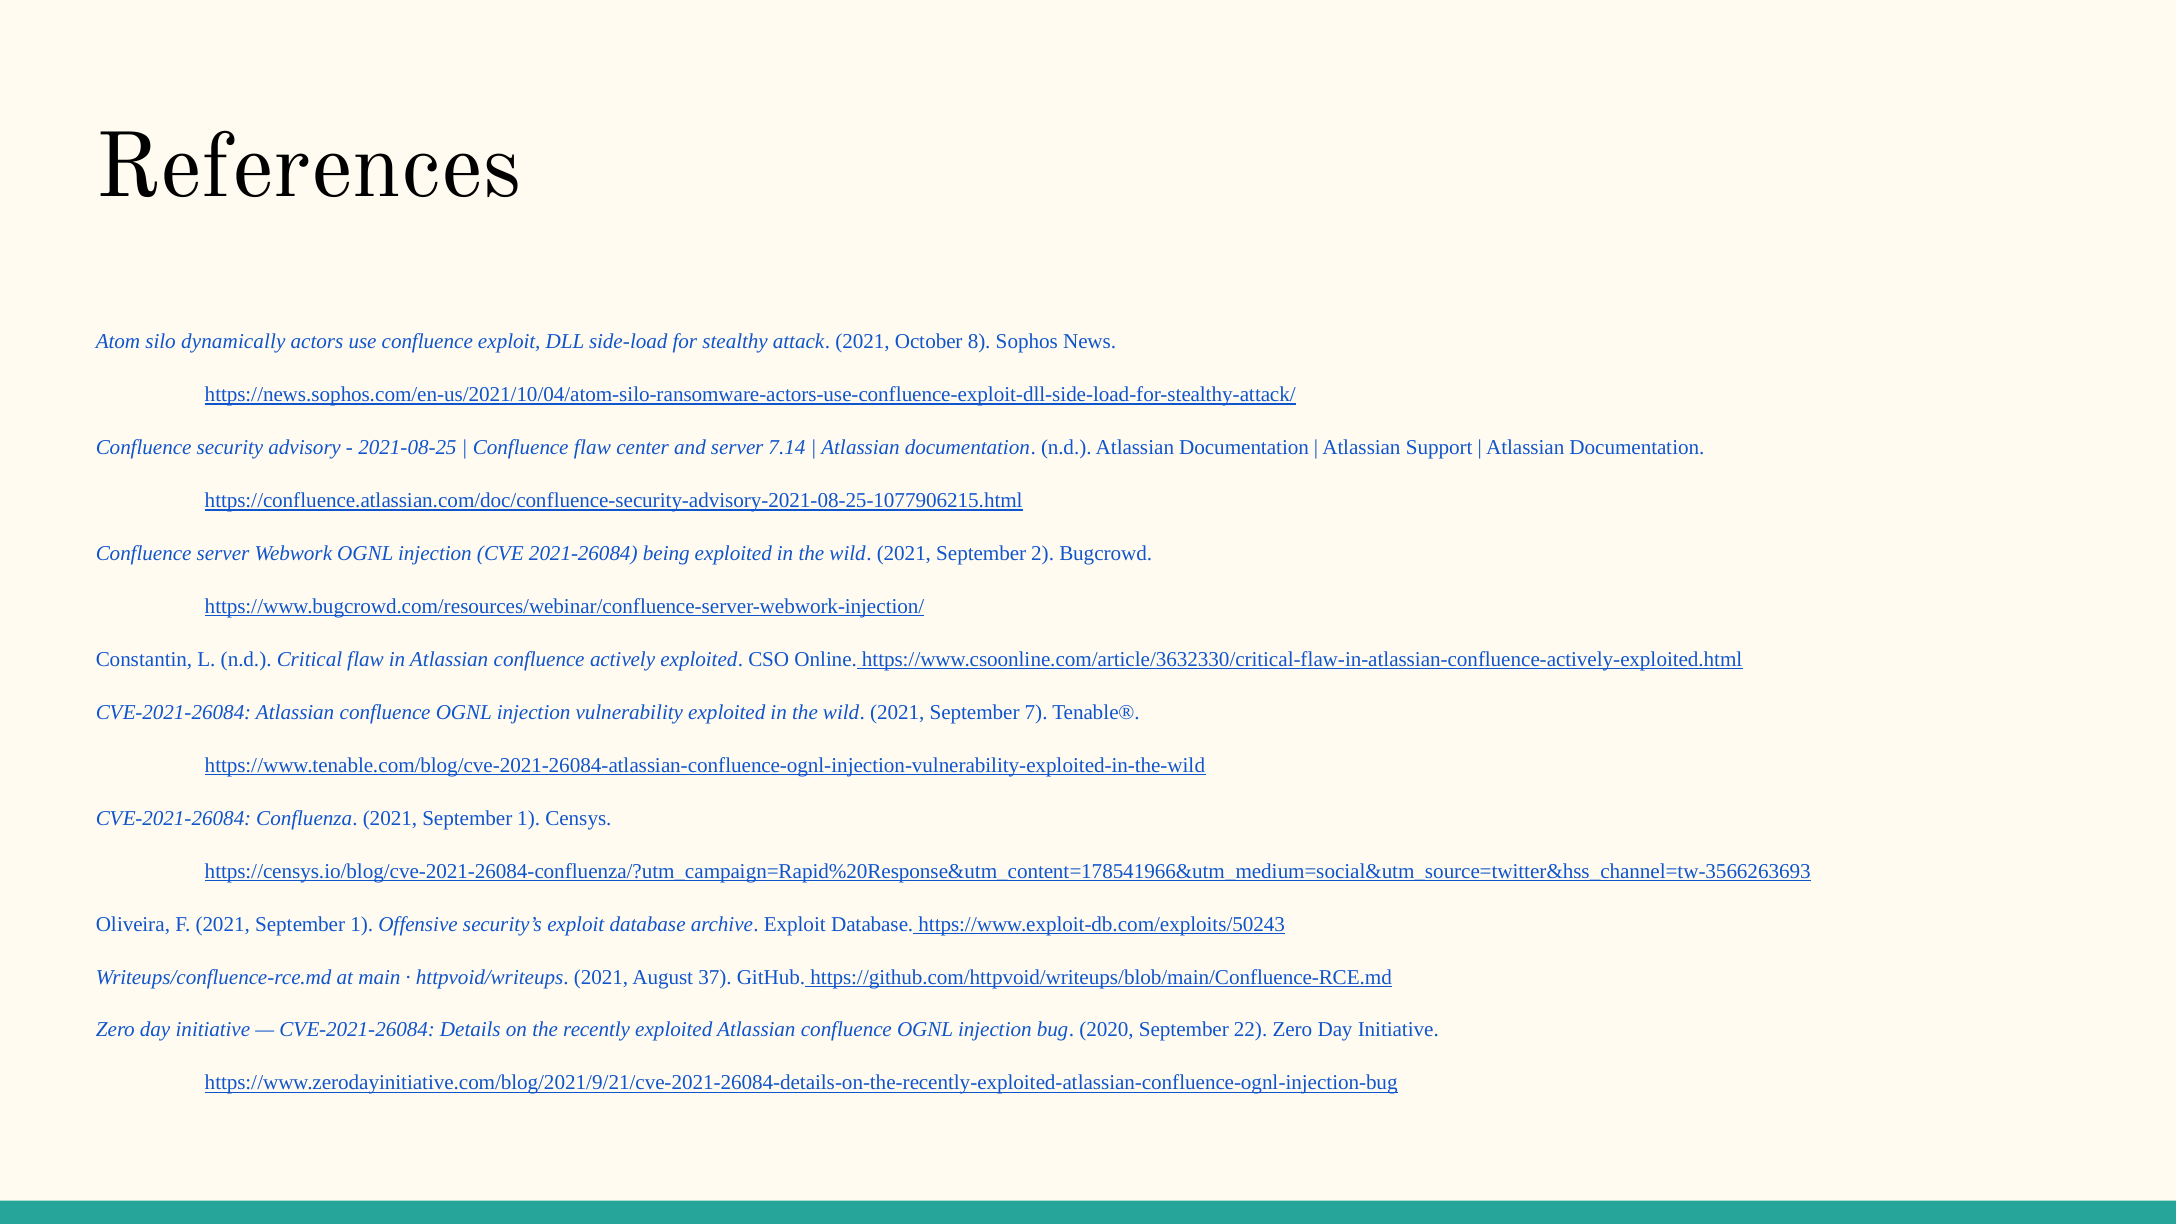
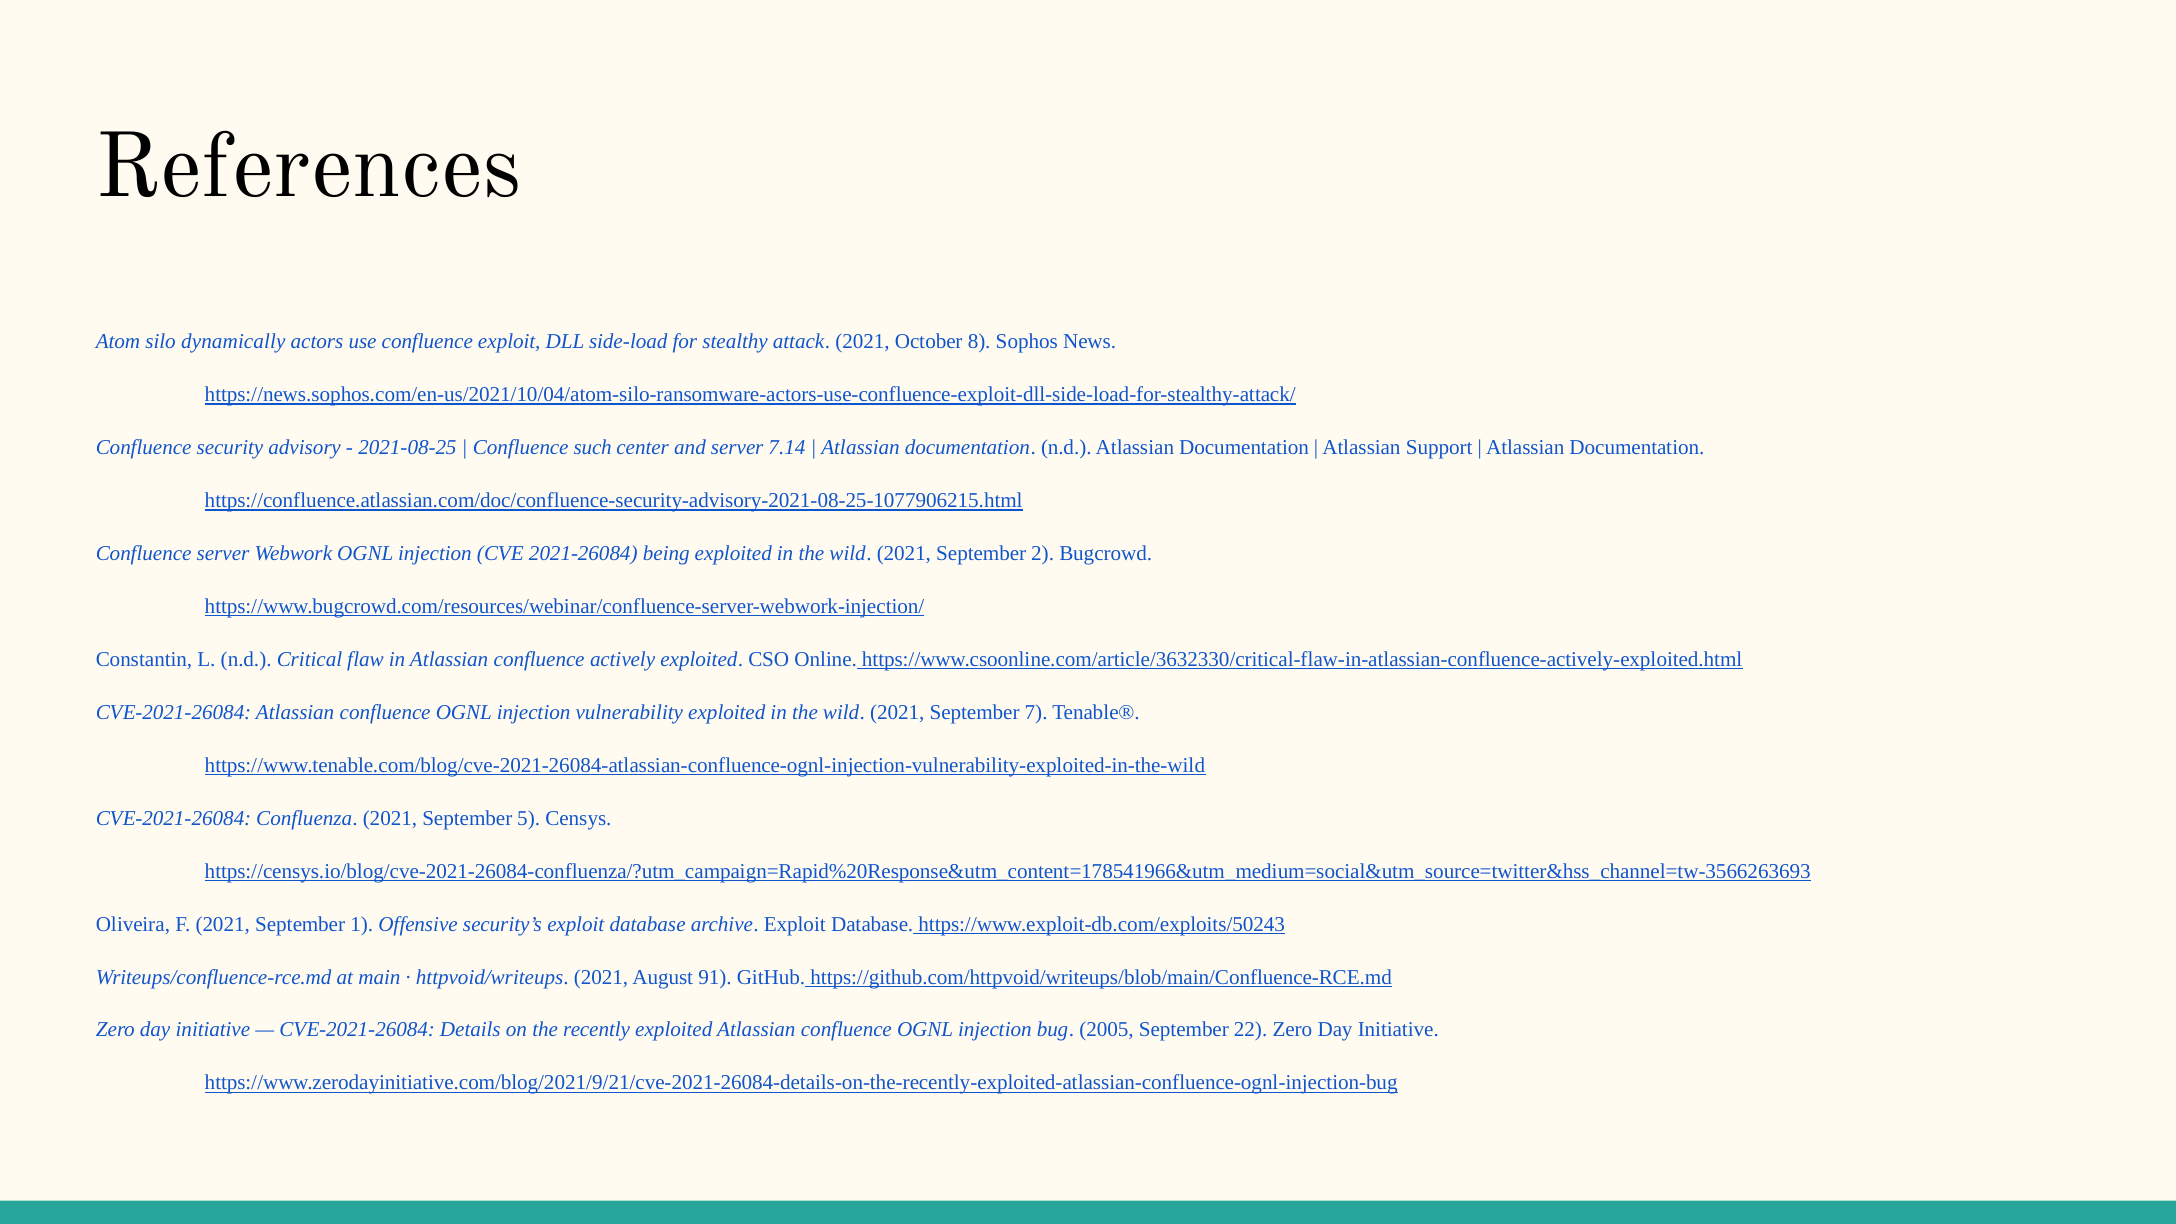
Confluence flaw: flaw -> such
Confluenza 2021 September 1: 1 -> 5
37: 37 -> 91
2020: 2020 -> 2005
